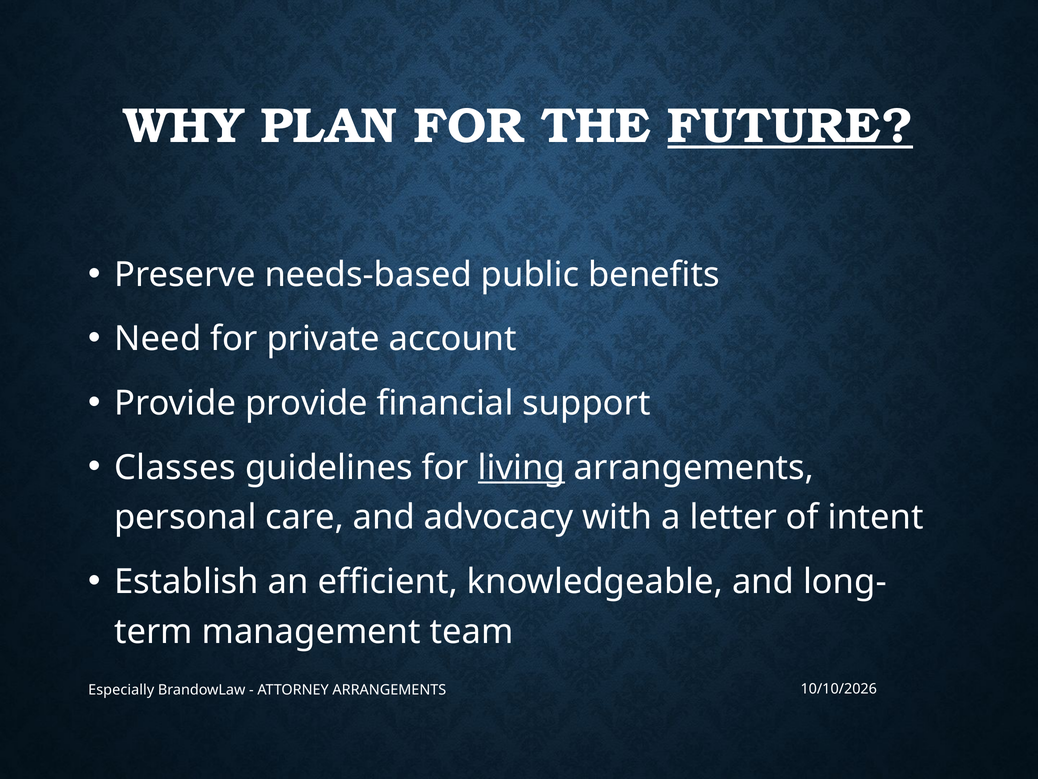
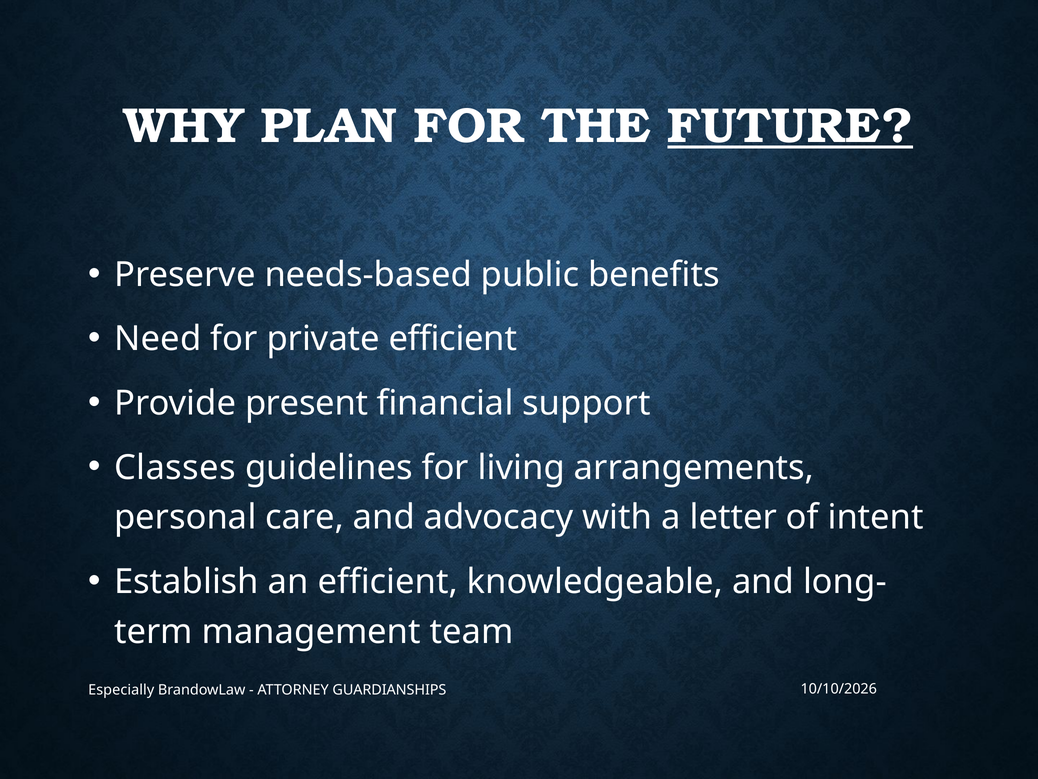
private account: account -> efficient
Provide provide: provide -> present
living underline: present -> none
ATTORNEY ARRANGEMENTS: ARRANGEMENTS -> GUARDIANSHIPS
